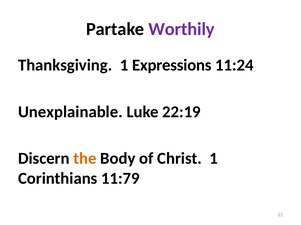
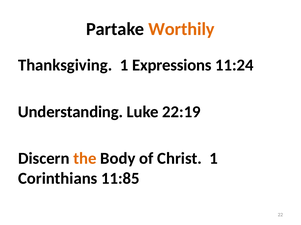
Worthily colour: purple -> orange
Unexplainable: Unexplainable -> Understanding
11:79: 11:79 -> 11:85
